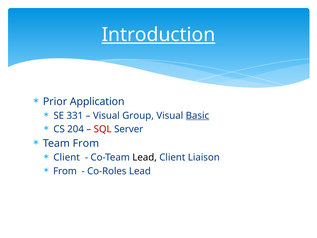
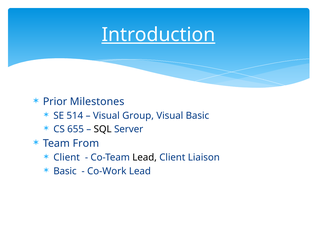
Application: Application -> Milestones
331: 331 -> 514
Basic at (197, 115) underline: present -> none
204: 204 -> 655
SQL colour: red -> black
From at (65, 171): From -> Basic
Co-Roles: Co-Roles -> Co-Work
